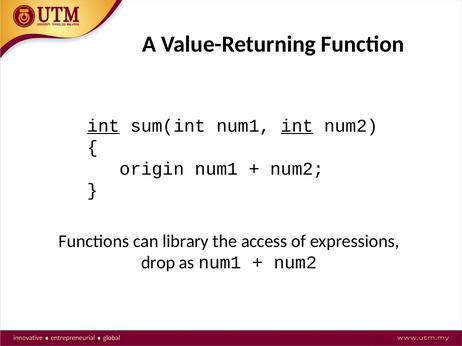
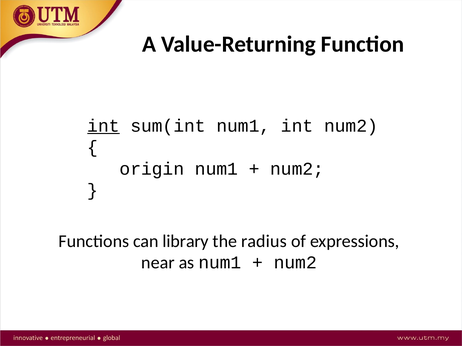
int at (297, 126) underline: present -> none
access: access -> radius
drop: drop -> near
